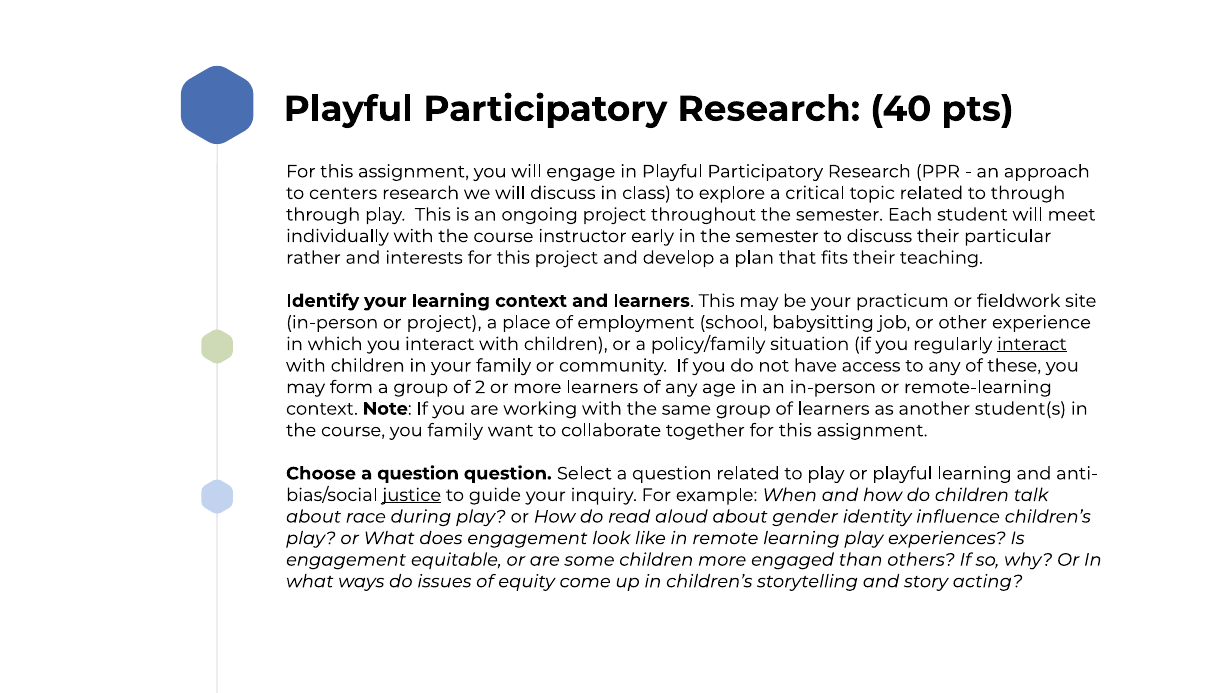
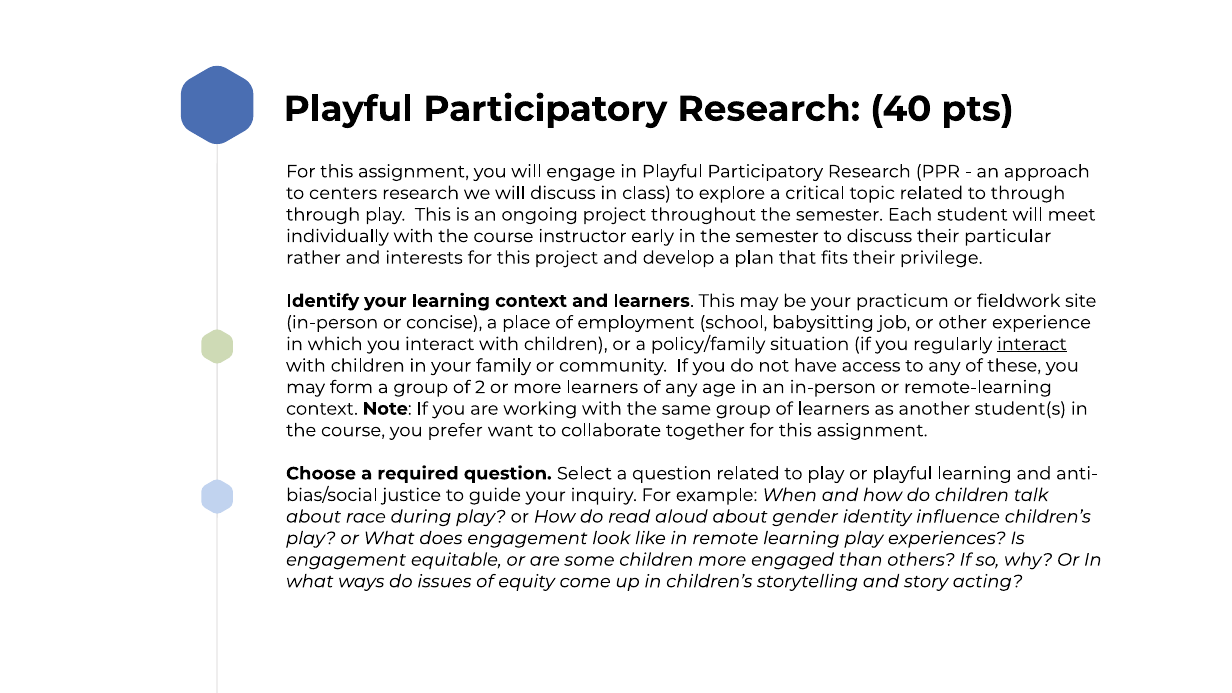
teaching: teaching -> privilege
or project: project -> concise
you family: family -> prefer
Choose a question: question -> required
justice underline: present -> none
